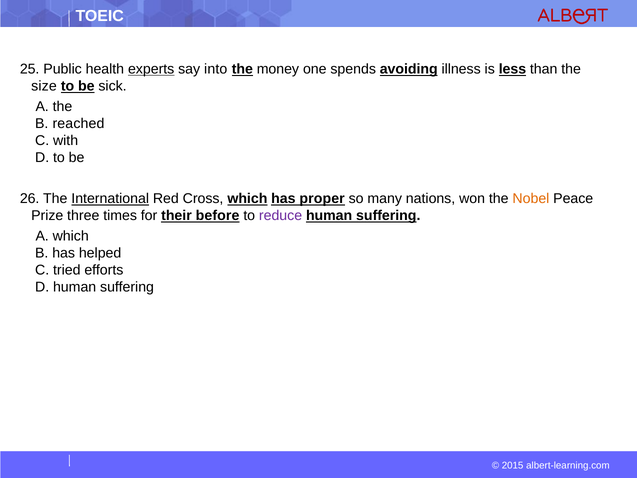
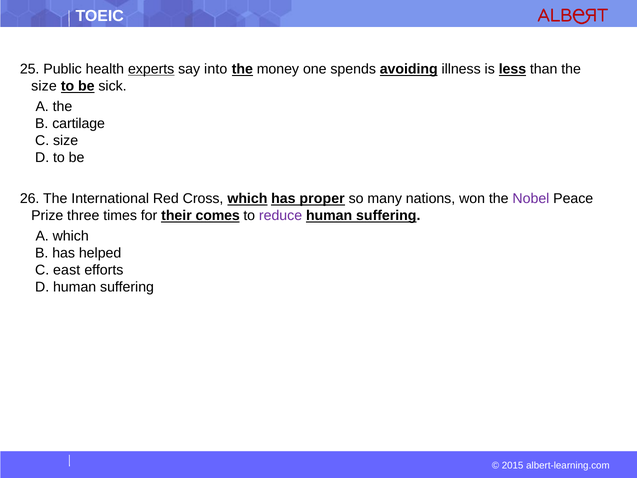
reached: reached -> cartilage
C with: with -> size
International underline: present -> none
Nobel colour: orange -> purple
before: before -> comes
tried: tried -> east
